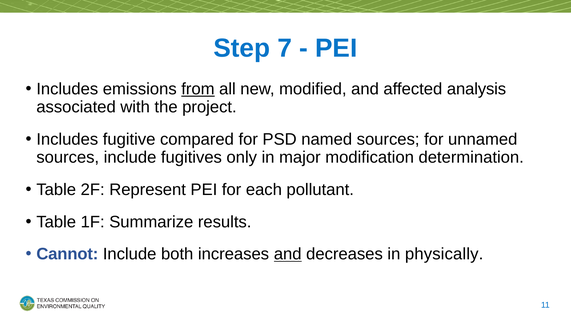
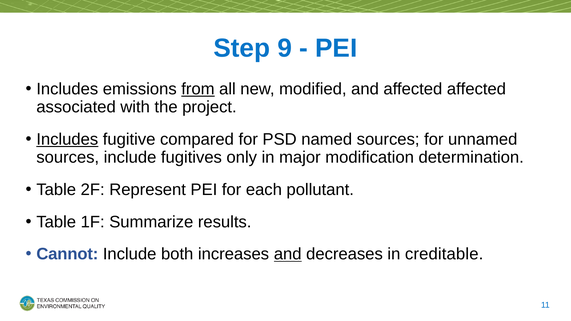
7: 7 -> 9
affected analysis: analysis -> affected
Includes at (67, 139) underline: none -> present
physically: physically -> creditable
